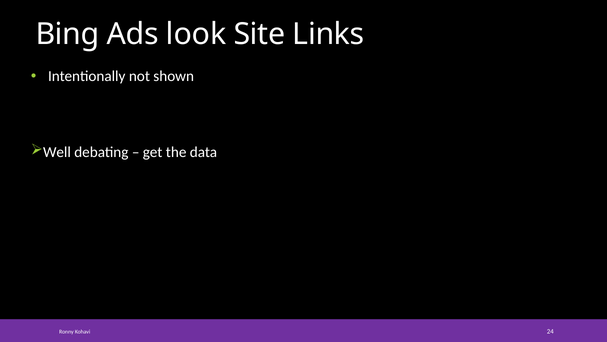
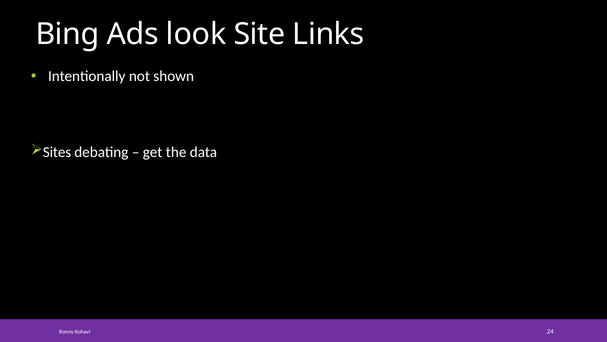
Well: Well -> Sites
